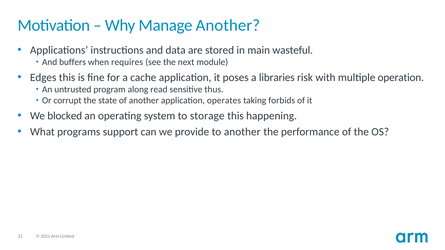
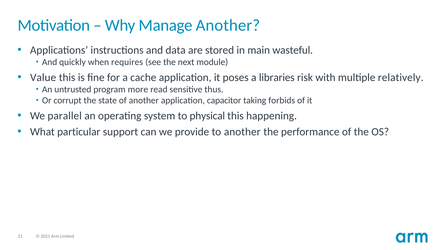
buffers: buffers -> quickly
Edges: Edges -> Value
operation: operation -> relatively
along: along -> more
operates: operates -> capacitor
blocked: blocked -> parallel
storage: storage -> physical
programs: programs -> particular
